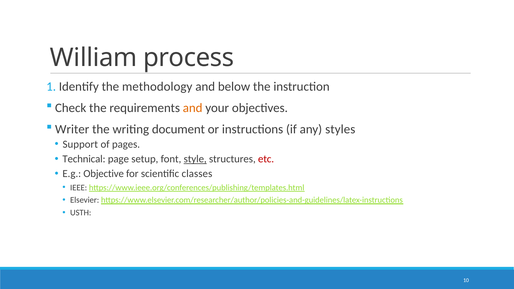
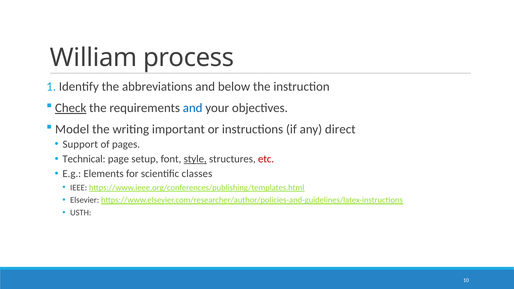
methodology: methodology -> abbreviations
Check underline: none -> present
and at (193, 108) colour: orange -> blue
Writer: Writer -> Model
document: document -> important
styles: styles -> direct
Objective: Objective -> Elements
